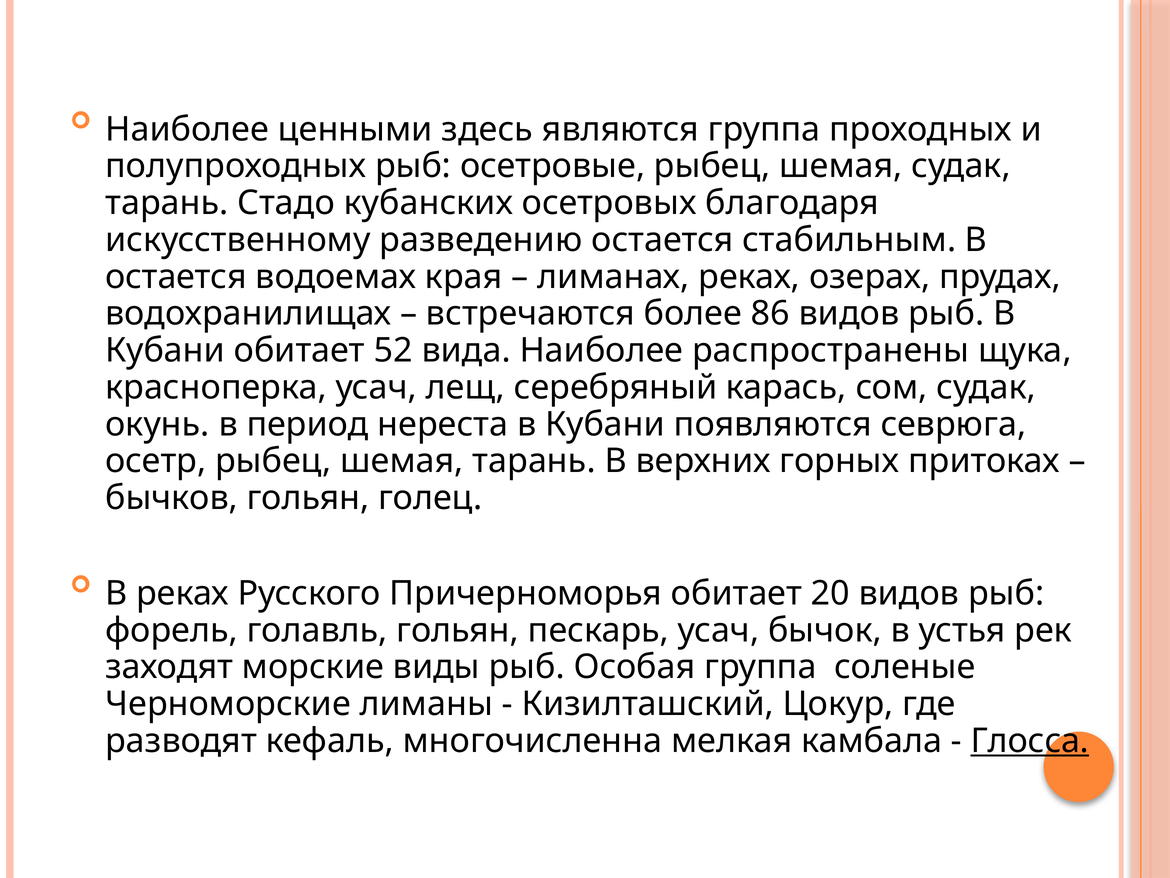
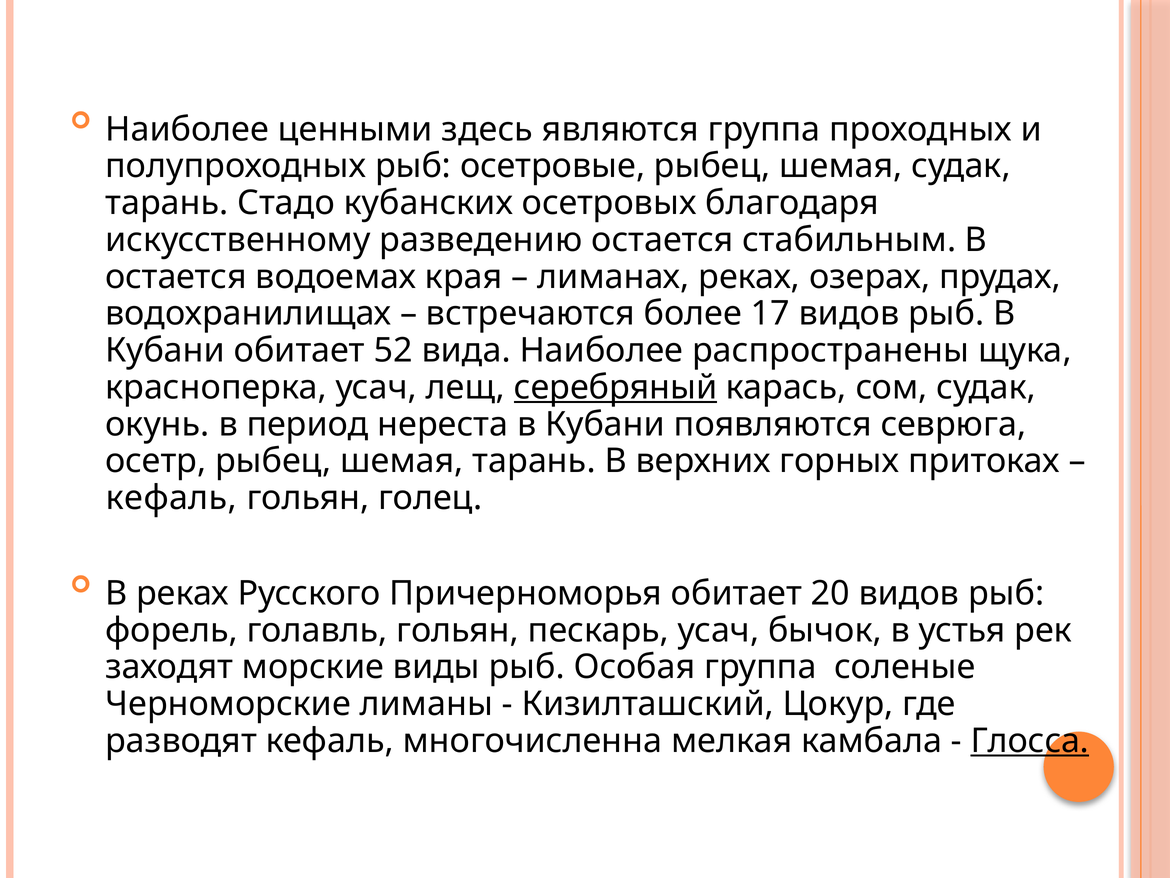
86: 86 -> 17
серебряный underline: none -> present
бычков at (172, 498): бычков -> кефаль
